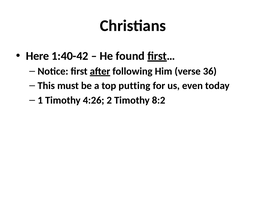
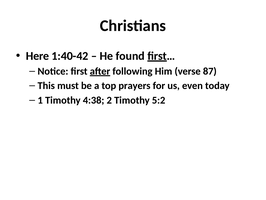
36: 36 -> 87
putting: putting -> prayers
4:26: 4:26 -> 4:38
8:2: 8:2 -> 5:2
